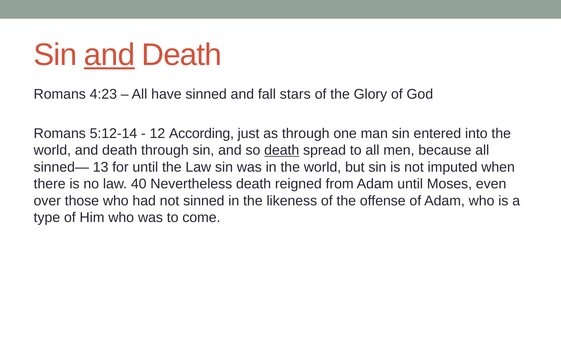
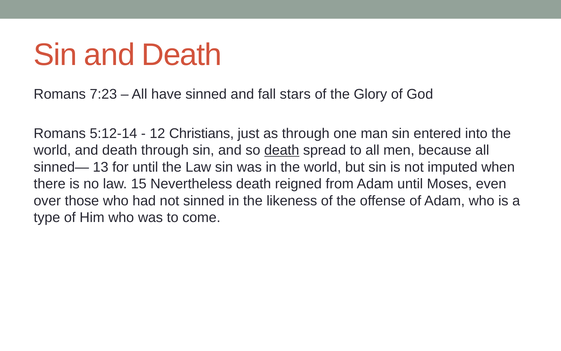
and at (110, 55) underline: present -> none
4:23: 4:23 -> 7:23
According: According -> Christians
40: 40 -> 15
